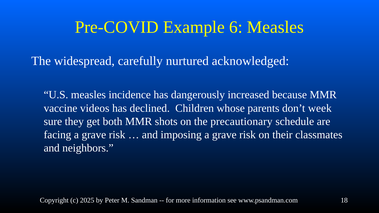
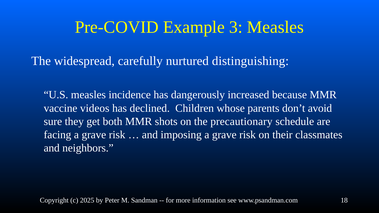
6: 6 -> 3
acknowledged: acknowledged -> distinguishing
week: week -> avoid
